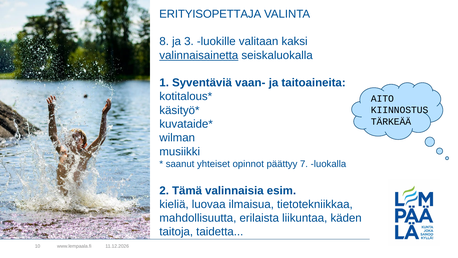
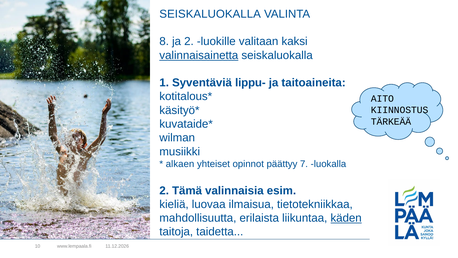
ERITYISOPETTAJA at (210, 14): ERITYISOPETTAJA -> SEISKALUOKALLA
ja 3: 3 -> 2
vaan-: vaan- -> lippu-
saanut: saanut -> alkaen
käden underline: none -> present
